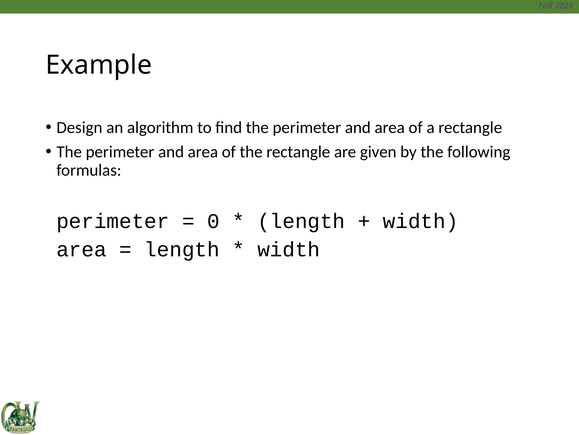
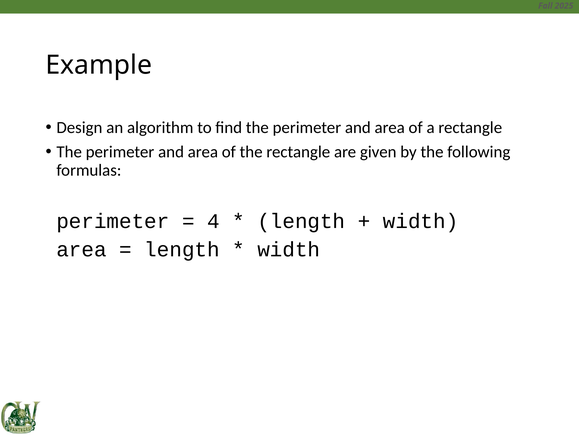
0: 0 -> 4
